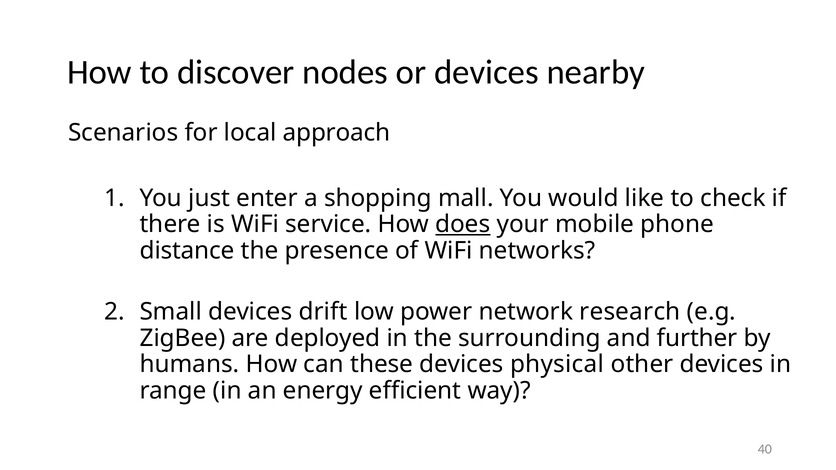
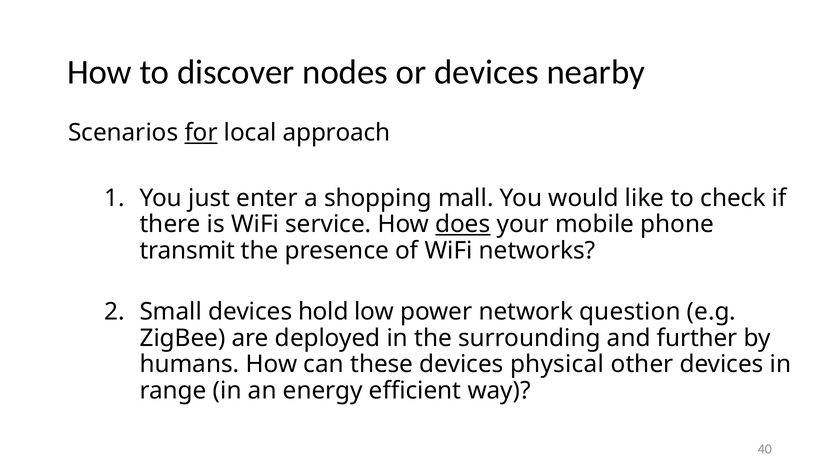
for underline: none -> present
distance: distance -> transmit
drift: drift -> hold
research: research -> question
